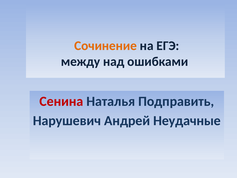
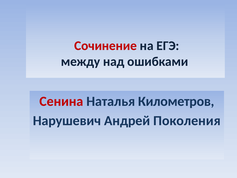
Сочинение colour: orange -> red
Подправить: Подправить -> Километров
Неудачные: Неудачные -> Поколения
